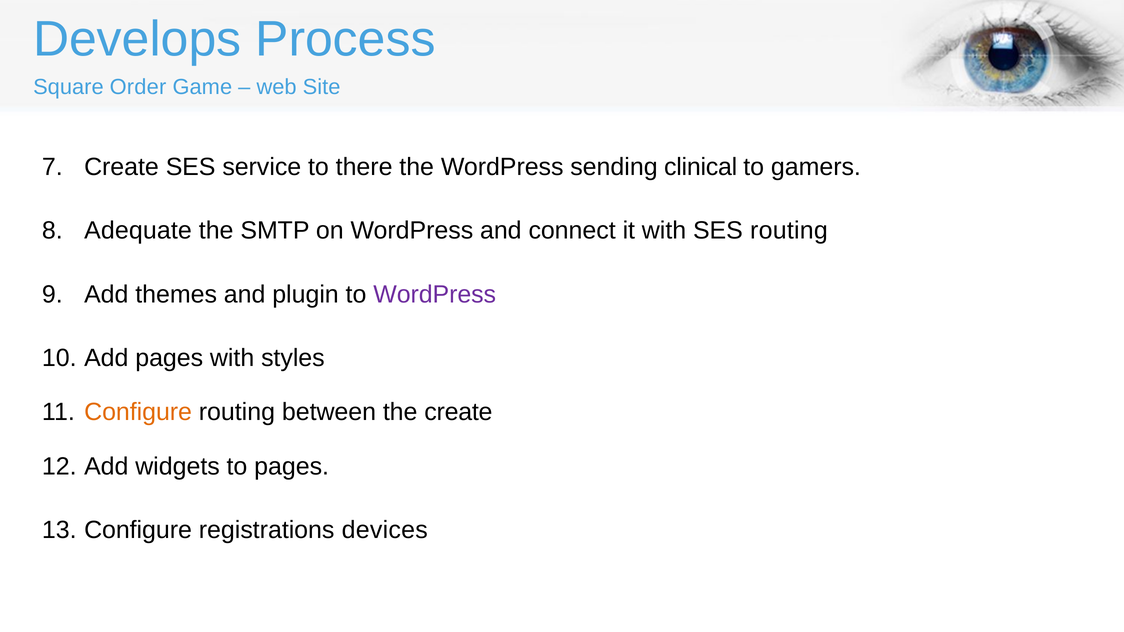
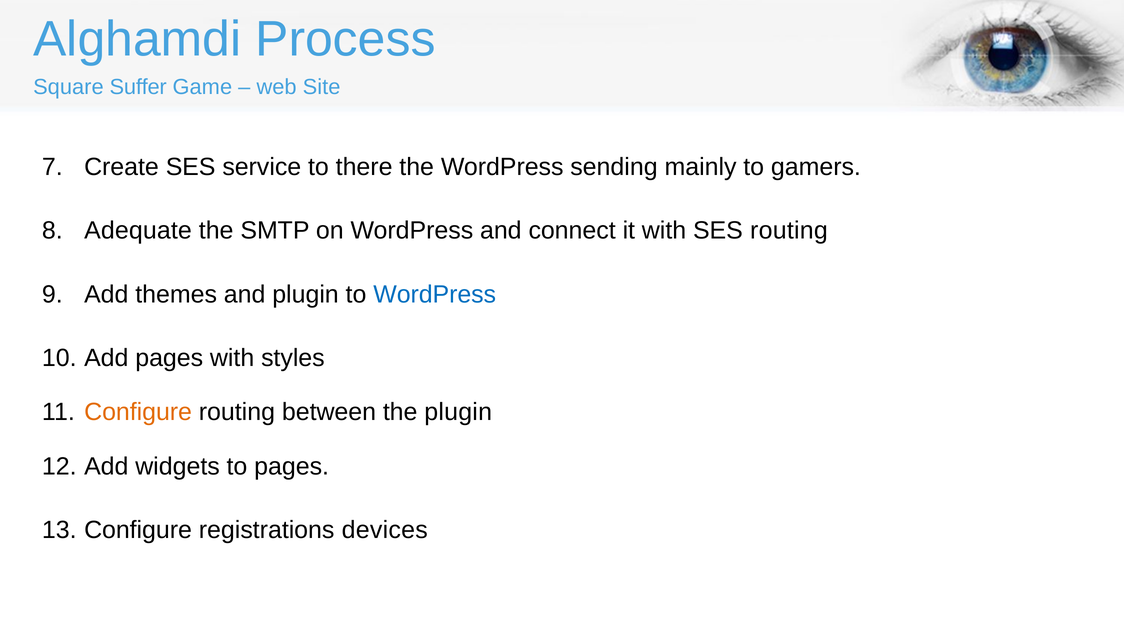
Develops: Develops -> Alghamdi
Order: Order -> Suffer
clinical: clinical -> mainly
WordPress at (435, 294) colour: purple -> blue
the create: create -> plugin
